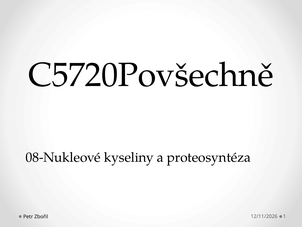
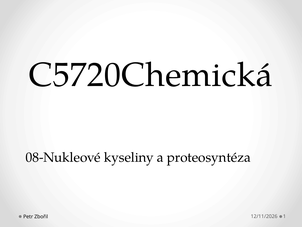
C5720Povšechně: C5720Povšechně -> C5720Chemická
